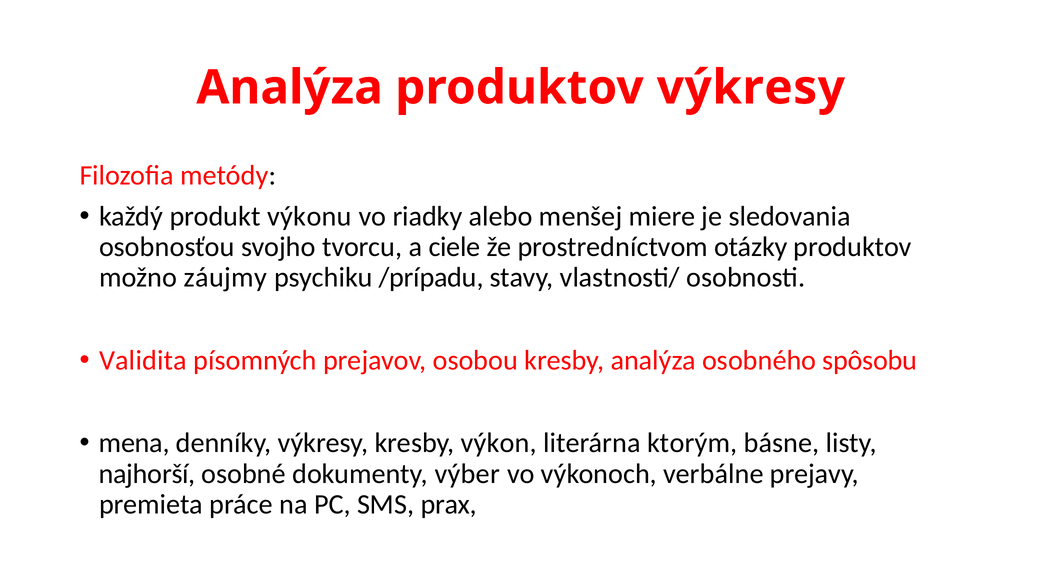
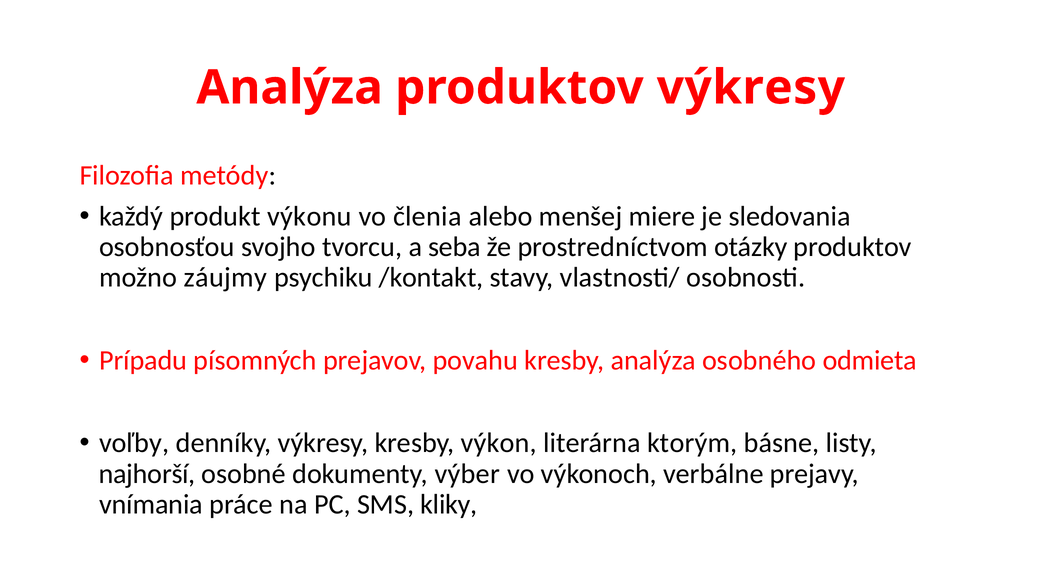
riadky: riadky -> členia
ciele: ciele -> seba
/prípadu: /prípadu -> /kontakt
Validita: Validita -> Prípadu
osobou: osobou -> povahu
spôsobu: spôsobu -> odmieta
mena: mena -> voľby
premieta: premieta -> vnímania
prax: prax -> kliky
